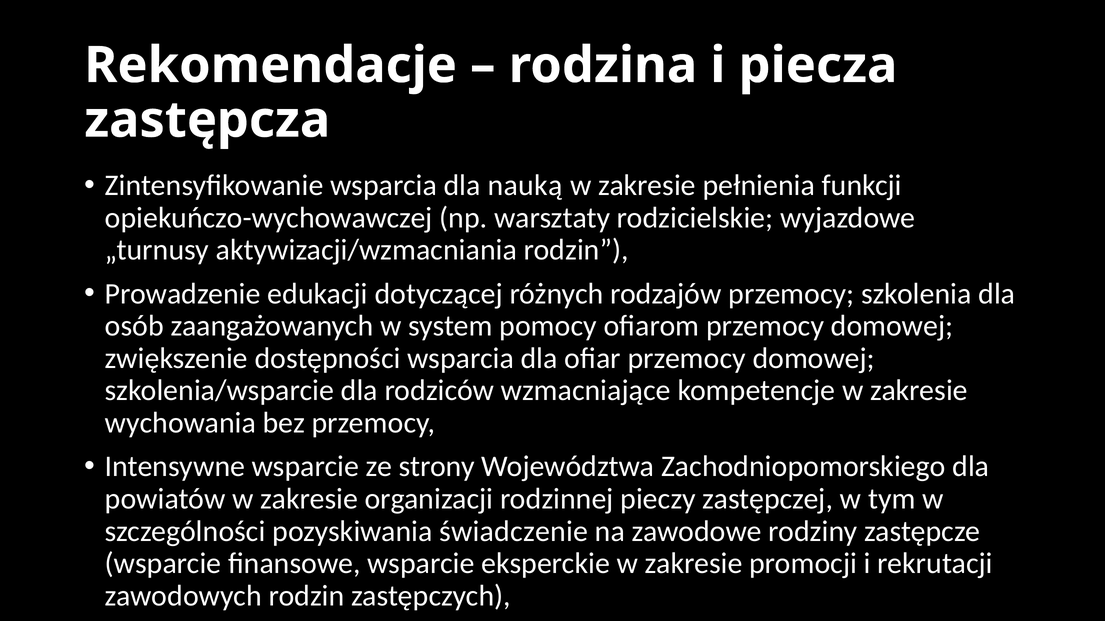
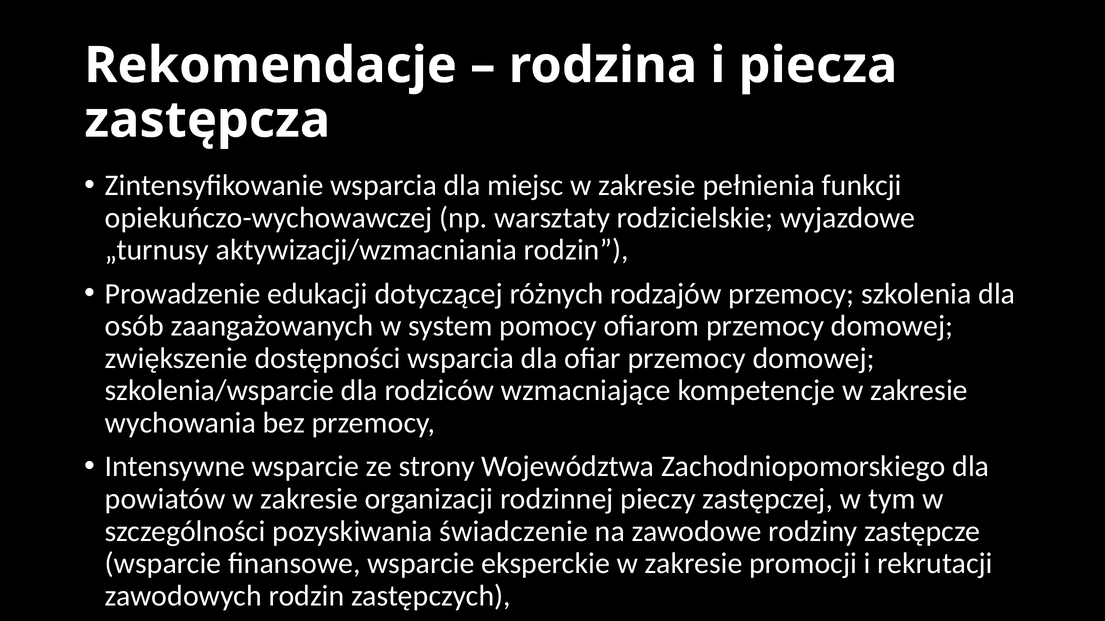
nauką: nauką -> miejsc
